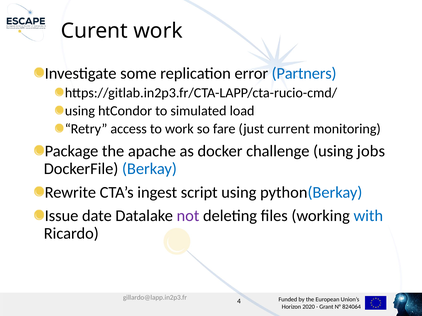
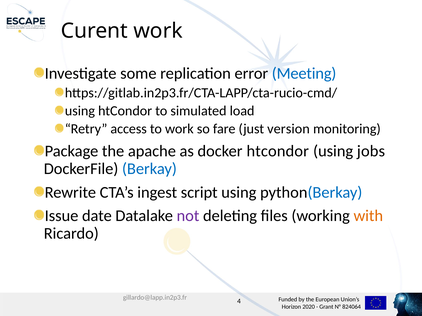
Partners: Partners -> Meeting
current: current -> version
docker challenge: challenge -> htcondor
with colour: blue -> orange
